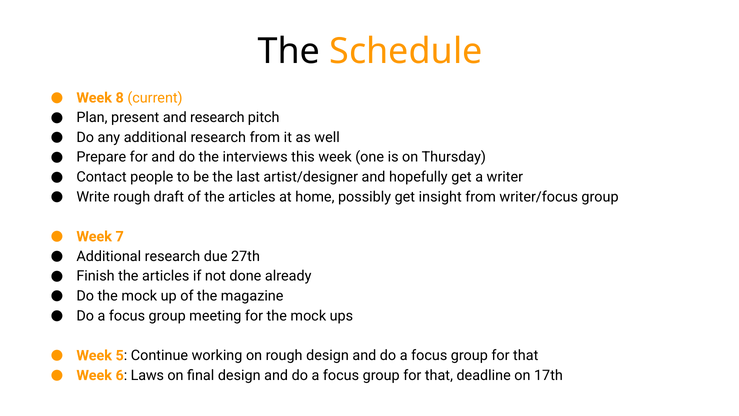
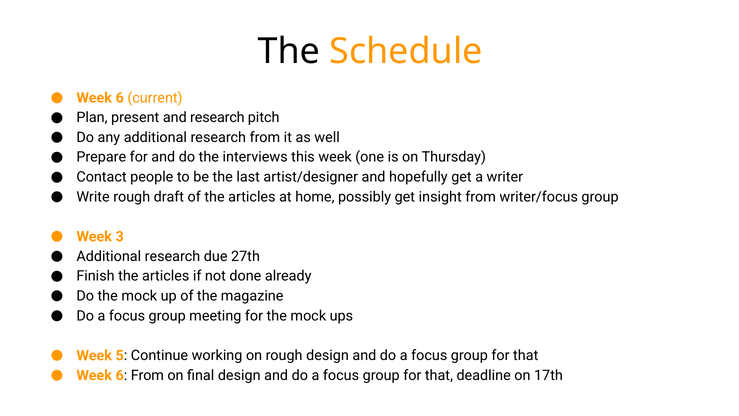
8 at (120, 98): 8 -> 6
7: 7 -> 3
6 Laws: Laws -> From
